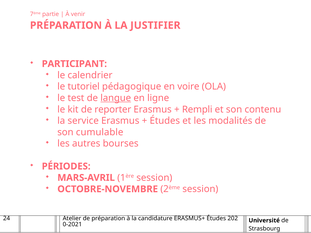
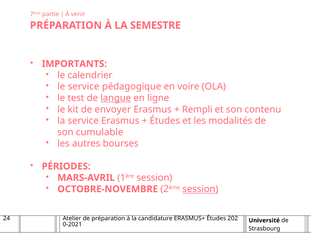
JUSTIFIER: JUSTIFIER -> SEMESTRE
PARTICIPANT: PARTICIPANT -> IMPORTANTS
le tutoriel: tutoriel -> service
reporter: reporter -> envoyer
session at (200, 189) underline: none -> present
